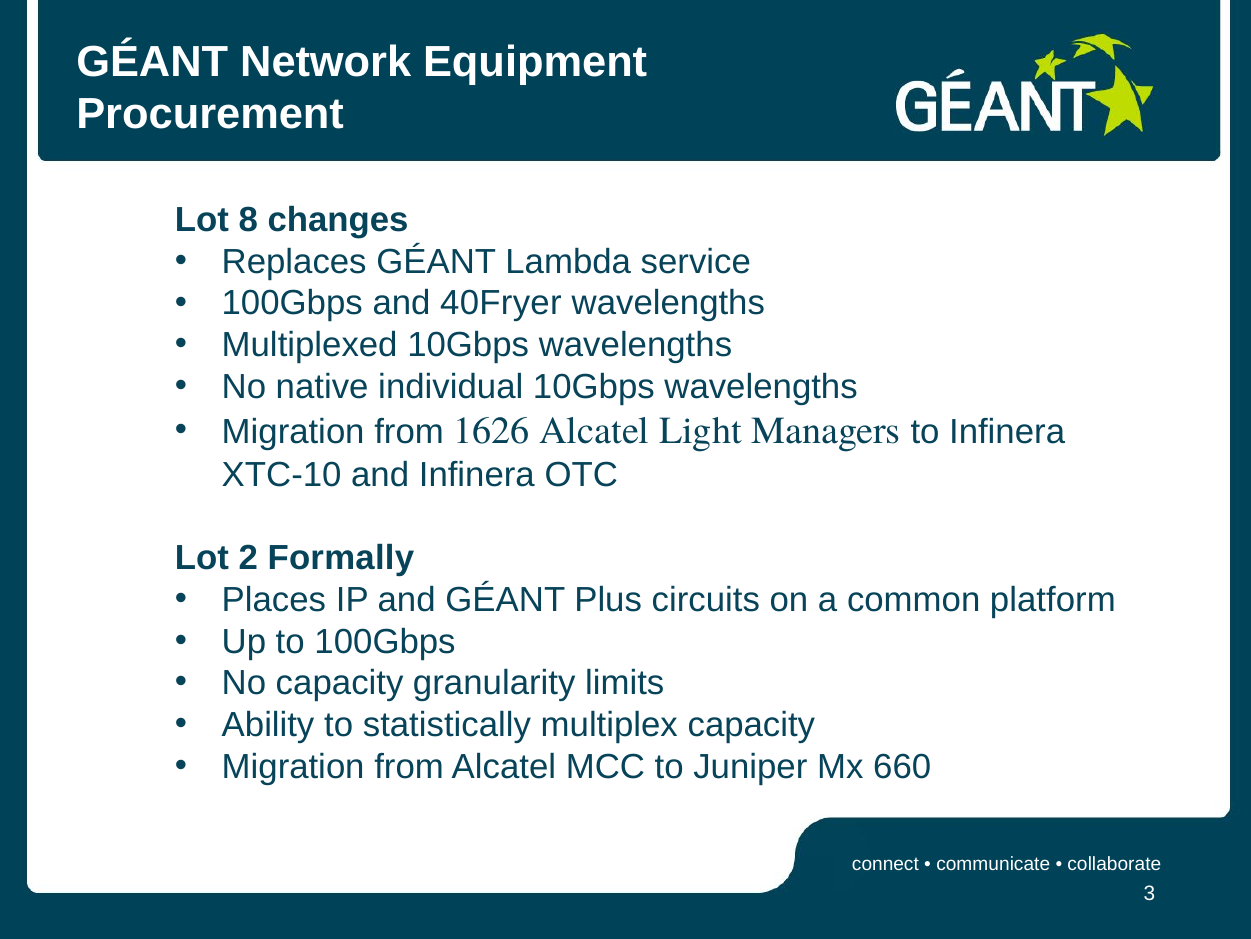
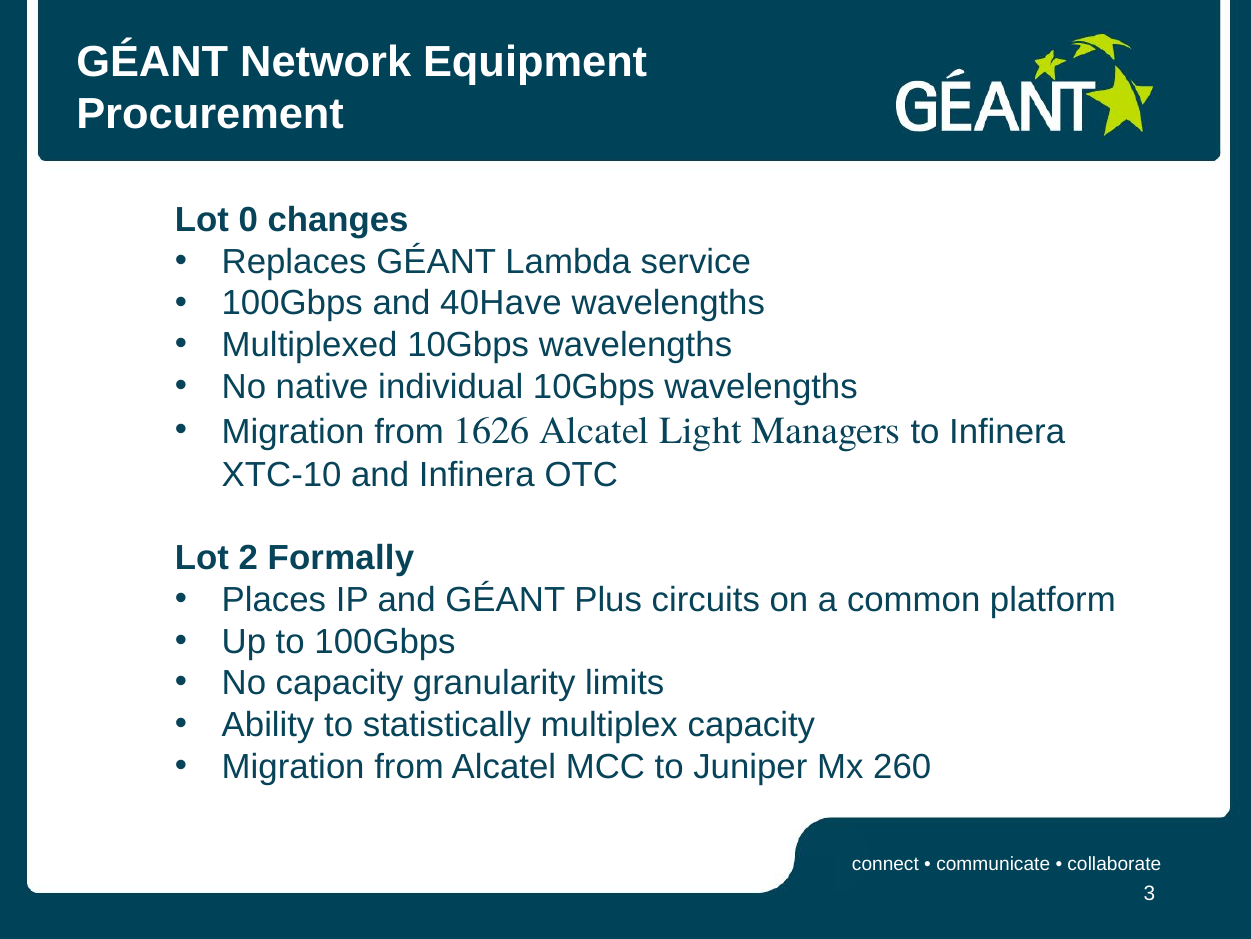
8: 8 -> 0
40Fryer: 40Fryer -> 40Have
660: 660 -> 260
